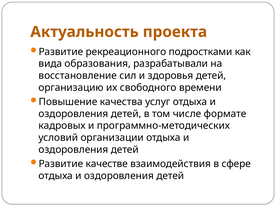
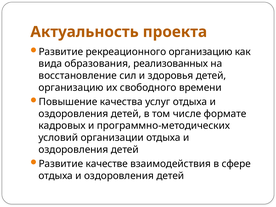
рекреационного подростками: подростками -> организацию
разрабатывали: разрабатывали -> реализованных
